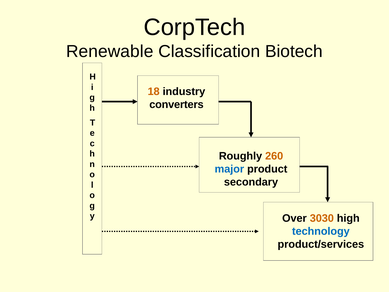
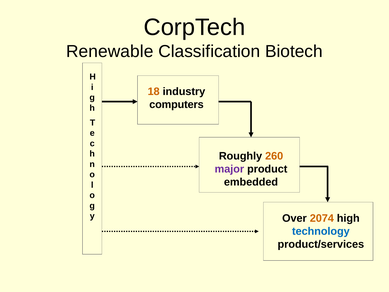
converters: converters -> computers
major colour: blue -> purple
secondary: secondary -> embedded
3030: 3030 -> 2074
